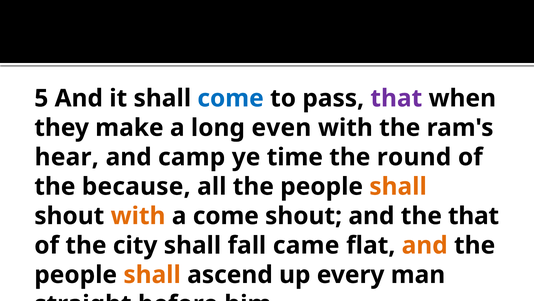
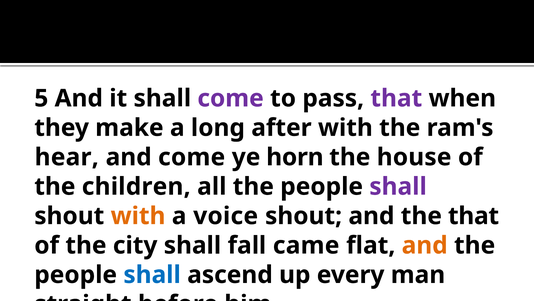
come at (231, 98) colour: blue -> purple
even: even -> after
and camp: camp -> come
time: time -> horn
round: round -> house
because: because -> children
shall at (398, 186) colour: orange -> purple
a come: come -> voice
shall at (152, 274) colour: orange -> blue
